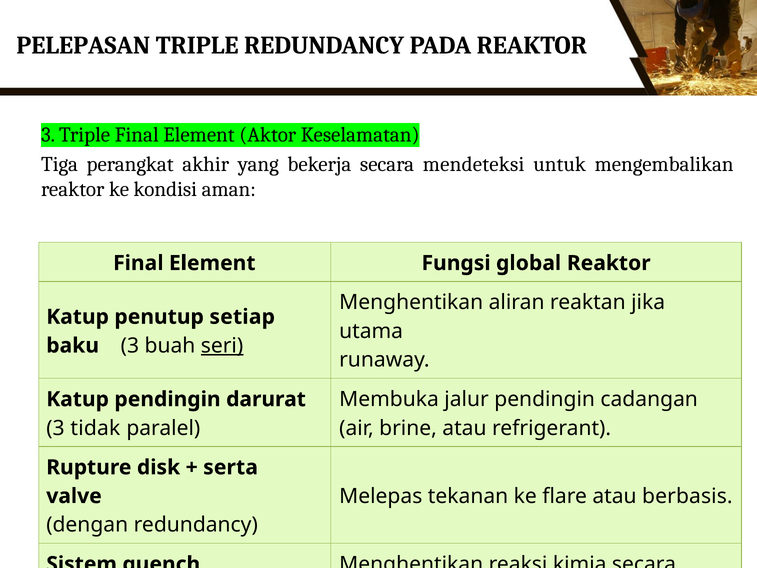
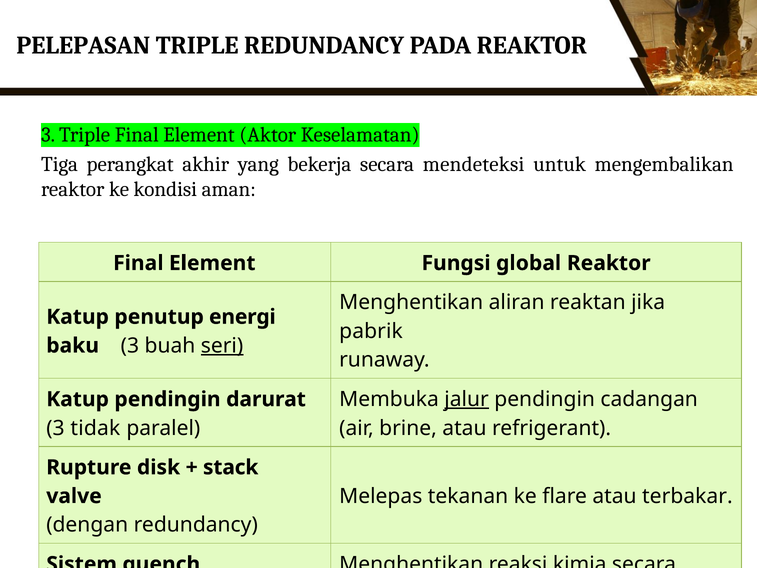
setiap: setiap -> energi
utama: utama -> pabrik
jalur underline: none -> present
serta: serta -> stack
berbasis: berbasis -> terbakar
